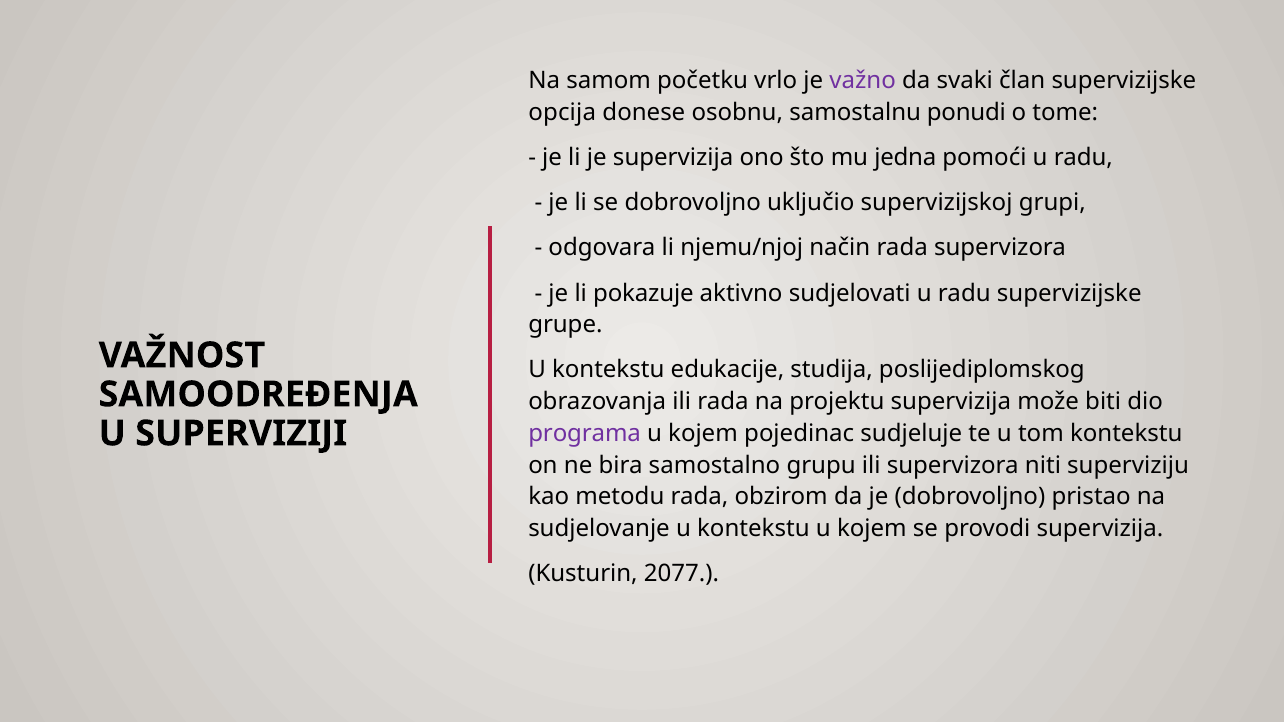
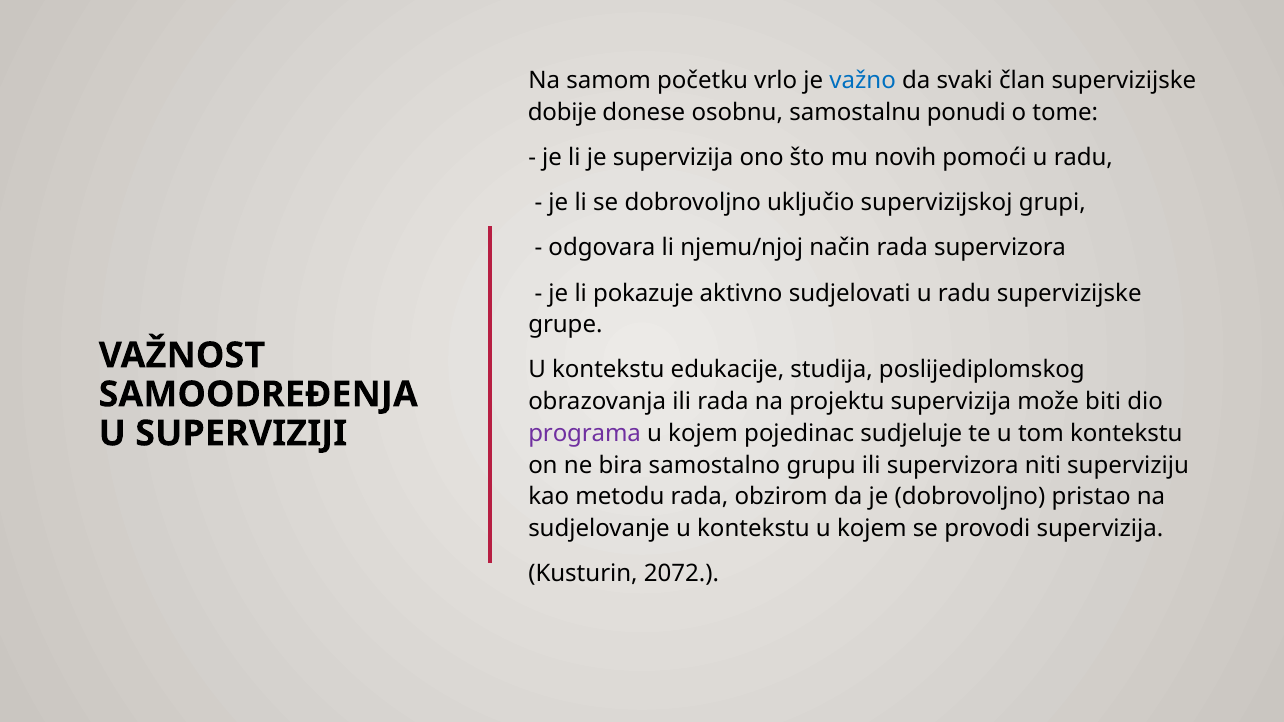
važno colour: purple -> blue
opcija: opcija -> dobije
jedna: jedna -> novih
2077: 2077 -> 2072
